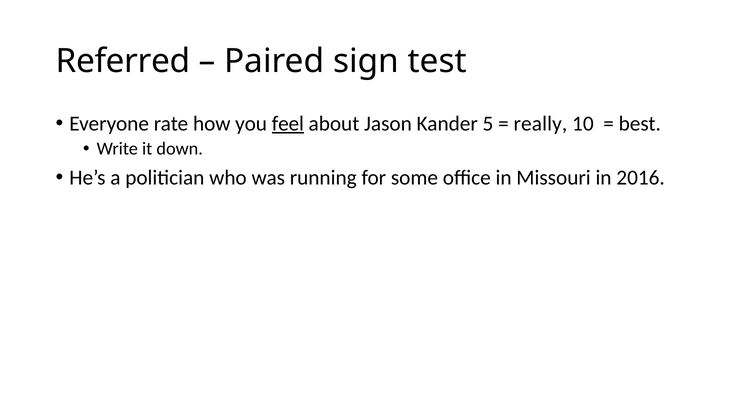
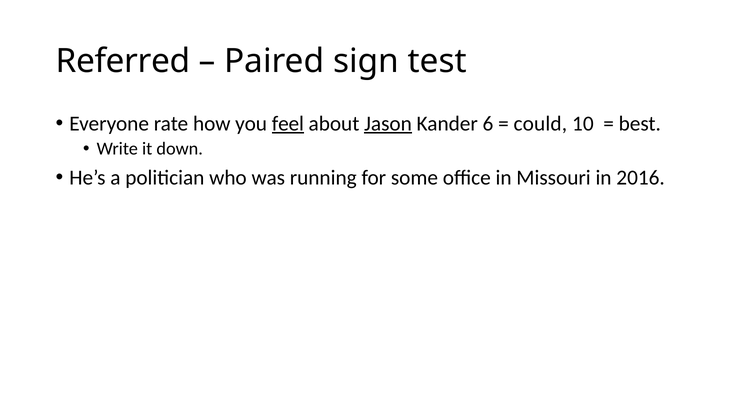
Jason underline: none -> present
5: 5 -> 6
really: really -> could
